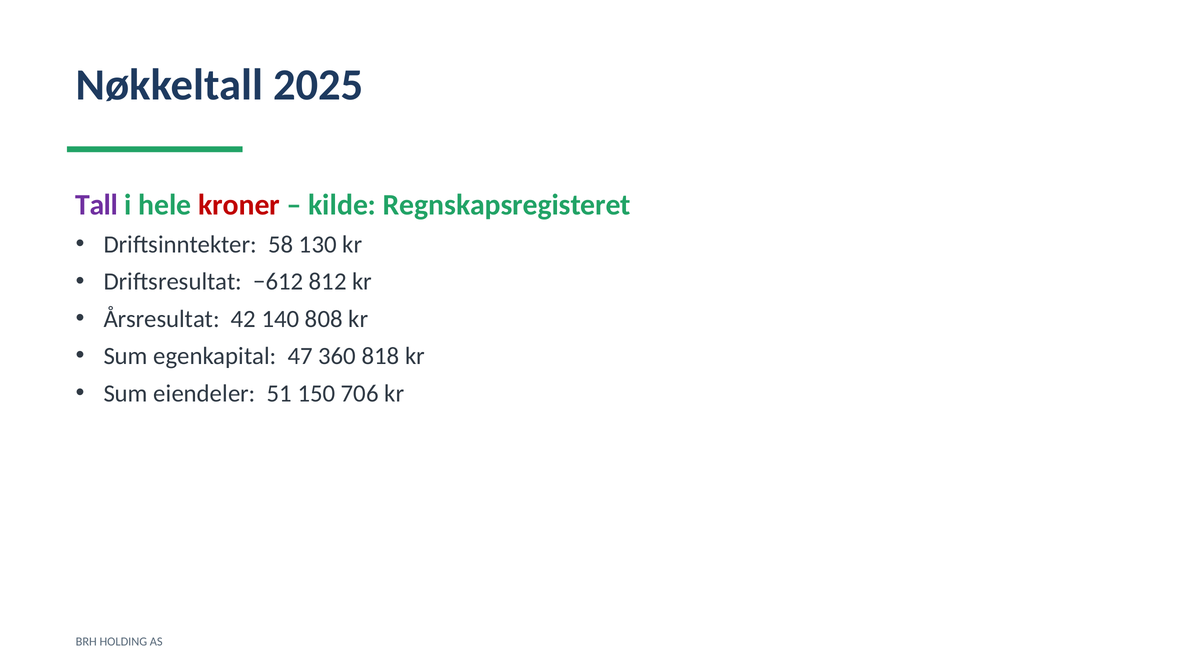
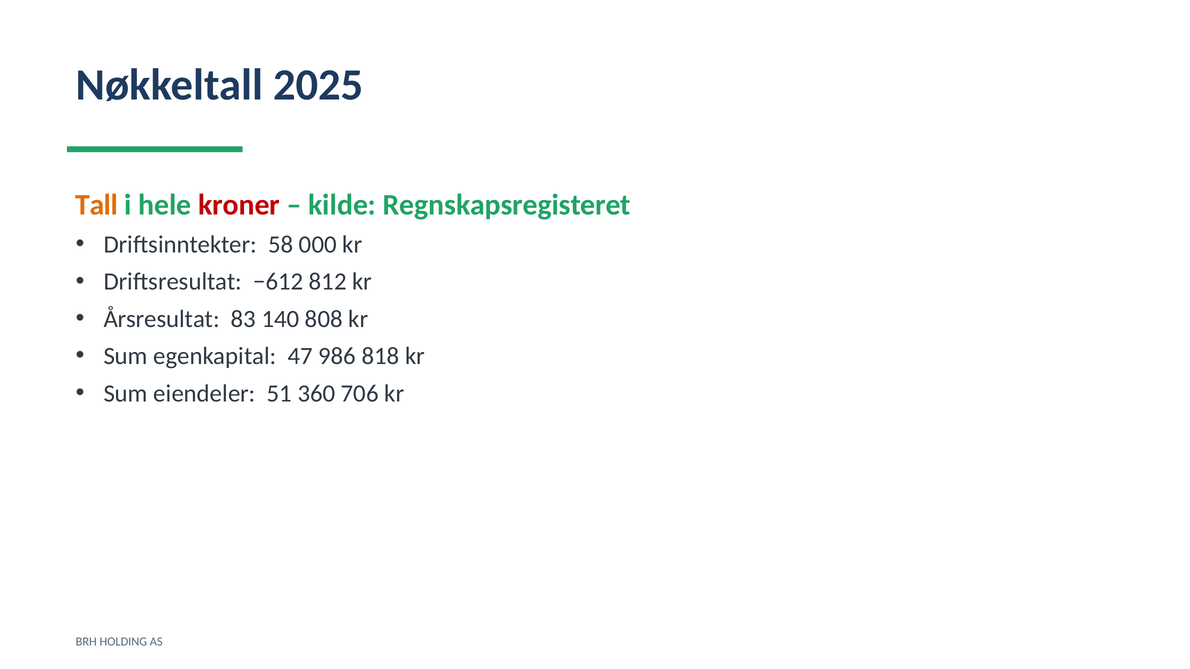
Tall colour: purple -> orange
130: 130 -> 000
42: 42 -> 83
360: 360 -> 986
150: 150 -> 360
